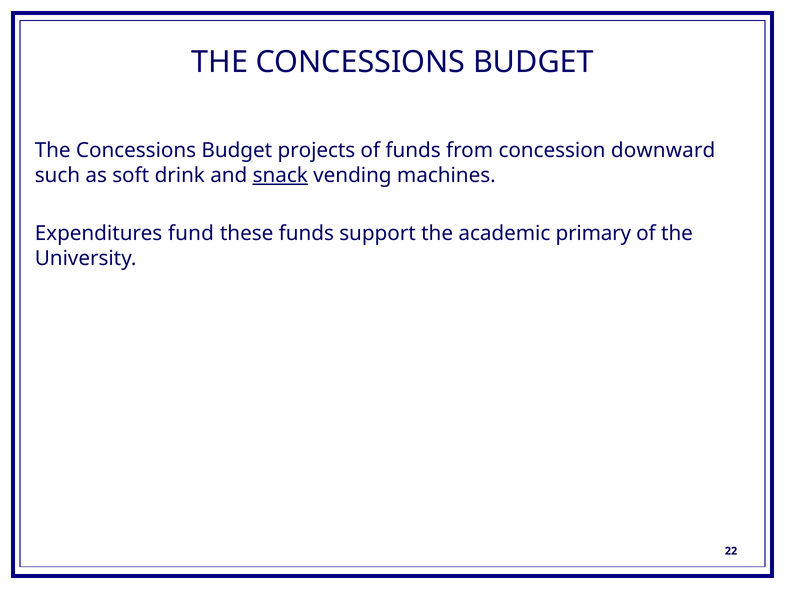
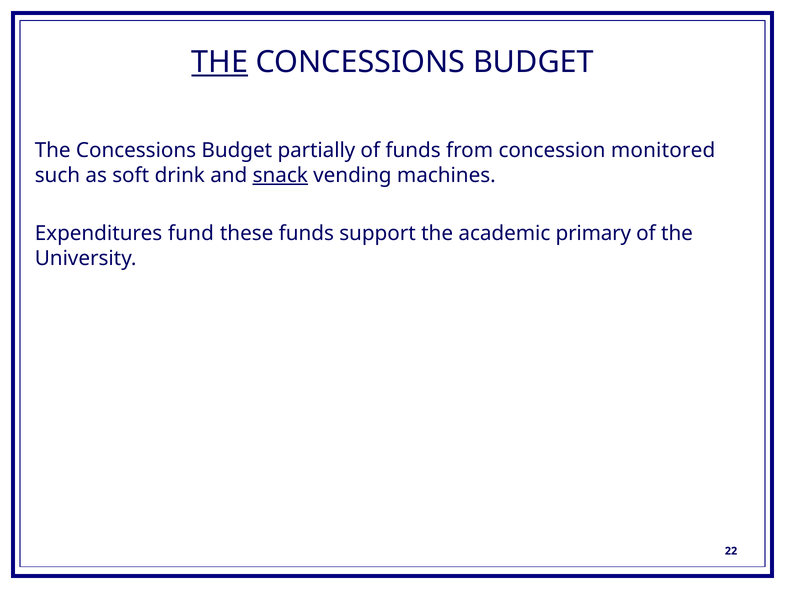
THE at (220, 62) underline: none -> present
projects: projects -> partially
downward: downward -> monitored
